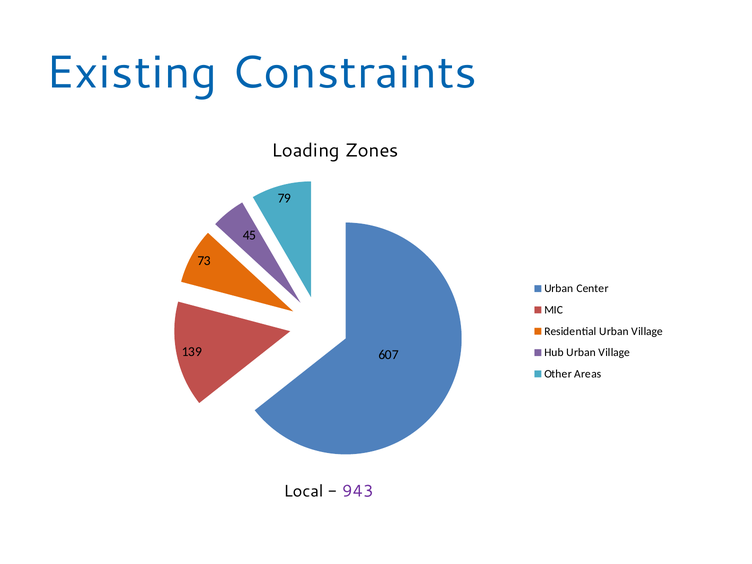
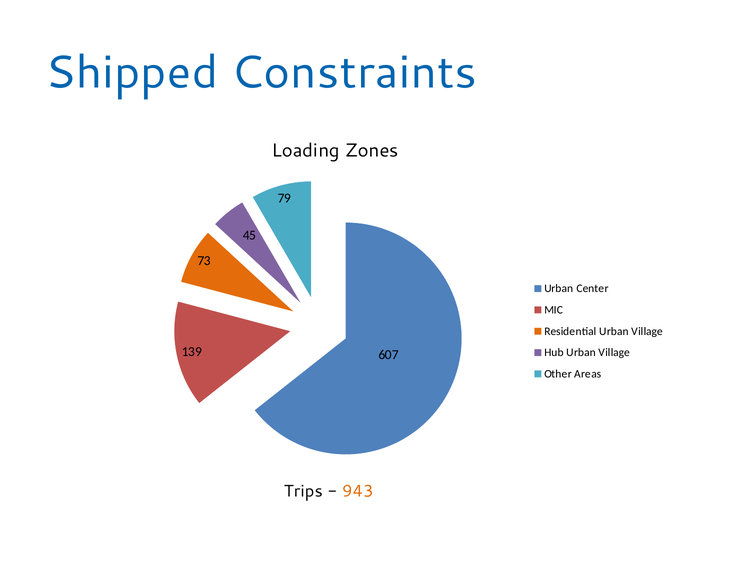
Existing: Existing -> Shipped
Local: Local -> Trips
943 colour: purple -> orange
